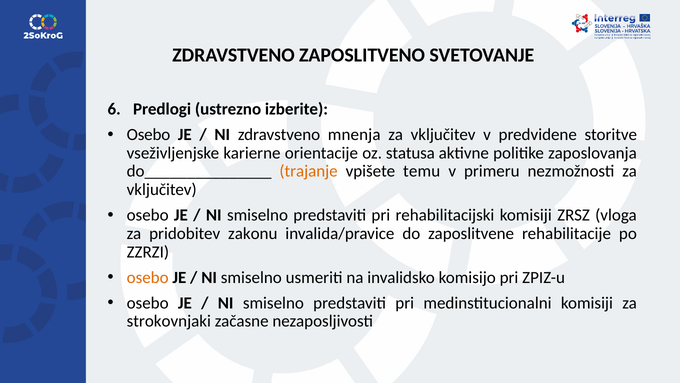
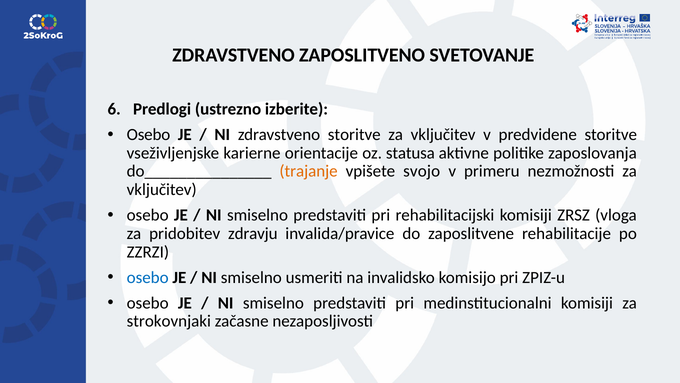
zdravstveno mnenja: mnenja -> storitve
temu: temu -> svojo
zakonu: zakonu -> zdravju
osebo at (148, 277) colour: orange -> blue
